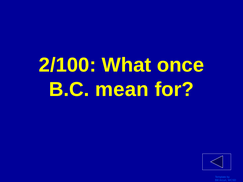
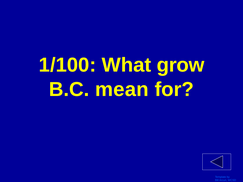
2/100: 2/100 -> 1/100
once: once -> grow
